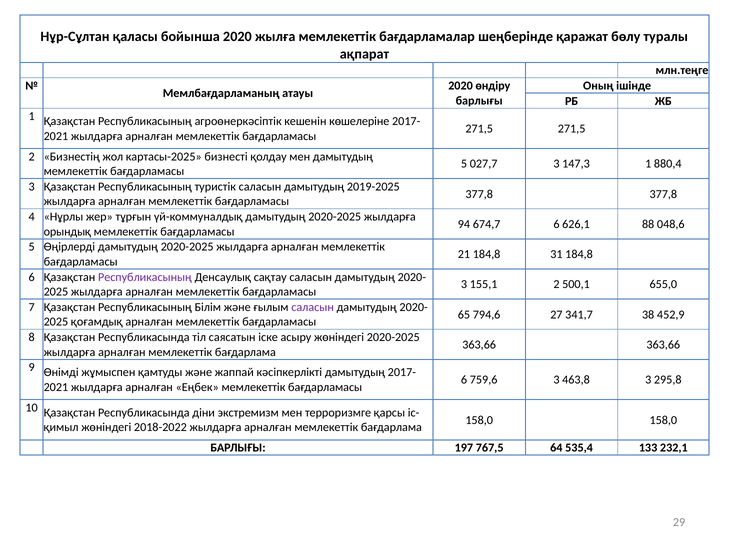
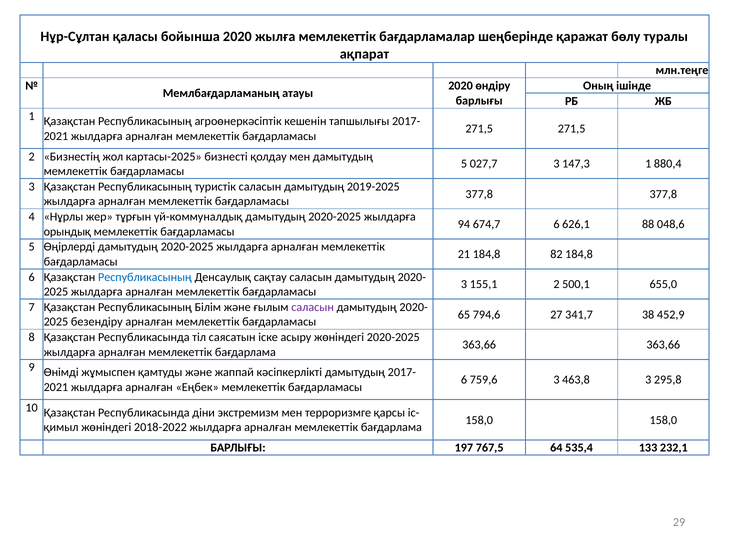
көшелеріне: көшелеріне -> тапшылығы
31: 31 -> 82
Республикасының at (145, 277) colour: purple -> blue
қоғамдық: қоғамдық -> безендіру
